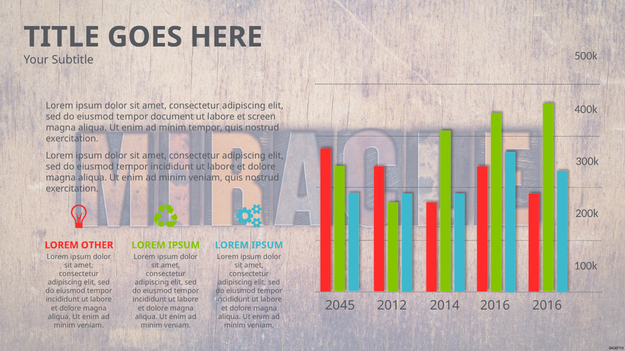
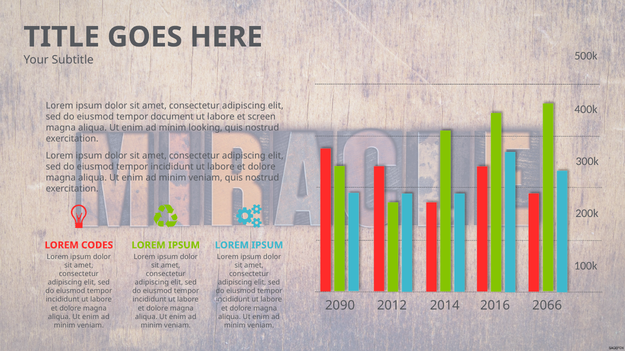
minim tempor: tempor -> looking
OTHER: OTHER -> CODES
2045: 2045 -> 2090
2016 2016: 2016 -> 2066
